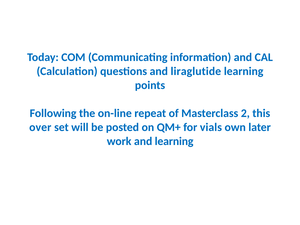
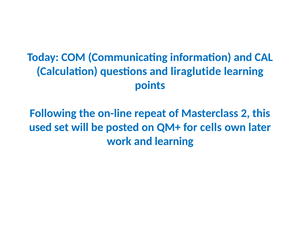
over: over -> used
vials: vials -> cells
